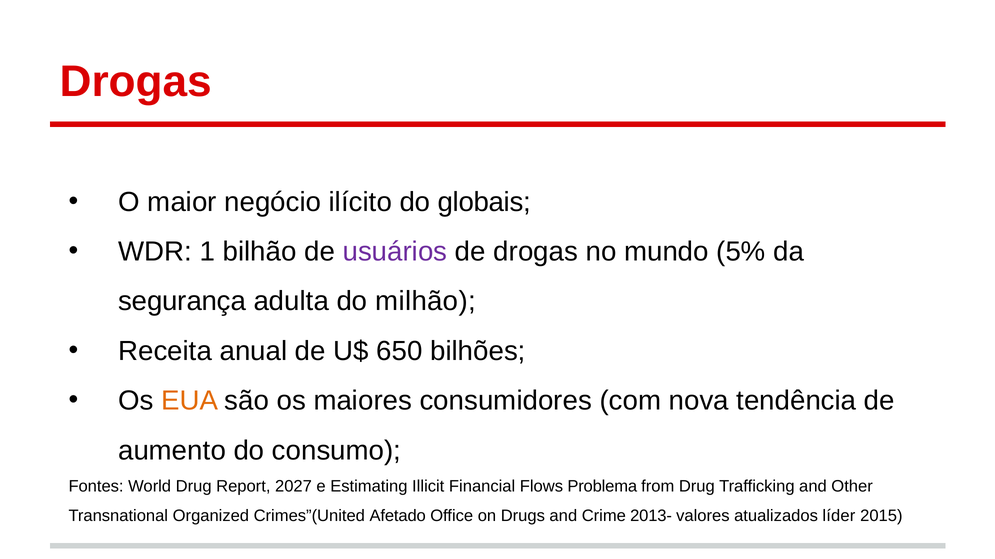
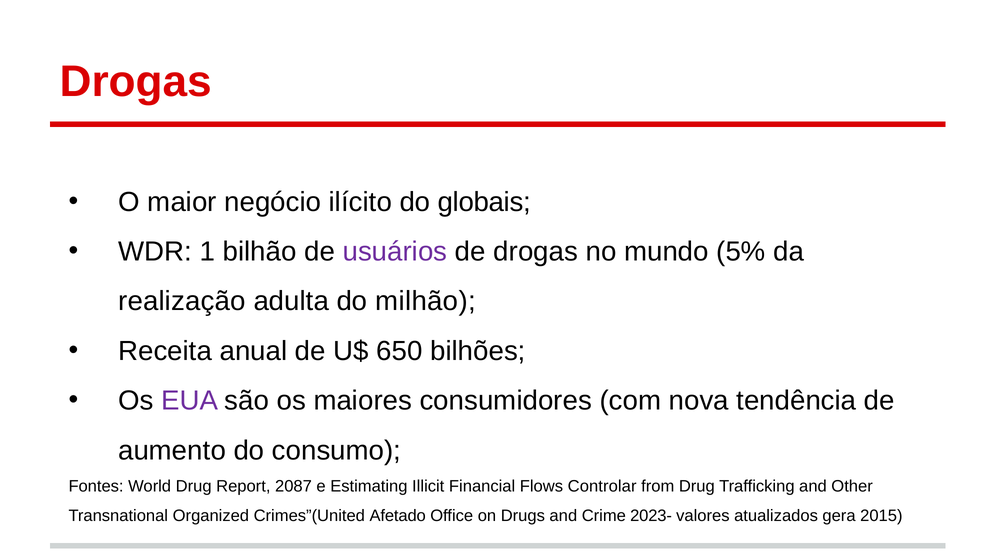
segurança: segurança -> realização
EUA colour: orange -> purple
2027: 2027 -> 2087
Problema: Problema -> Controlar
2013-: 2013- -> 2023-
líder: líder -> gera
